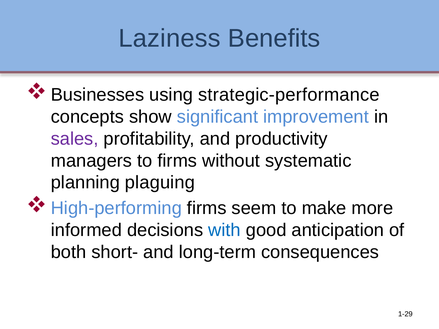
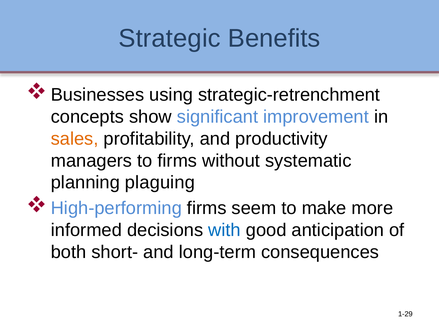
Laziness: Laziness -> Strategic
strategic-performance: strategic-performance -> strategic-retrenchment
sales colour: purple -> orange
